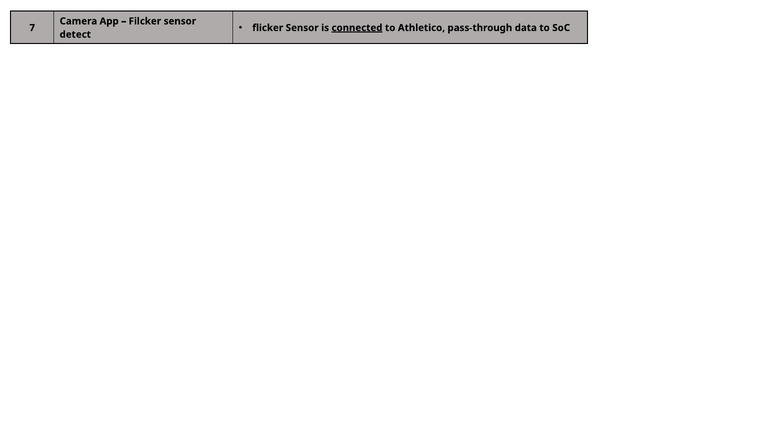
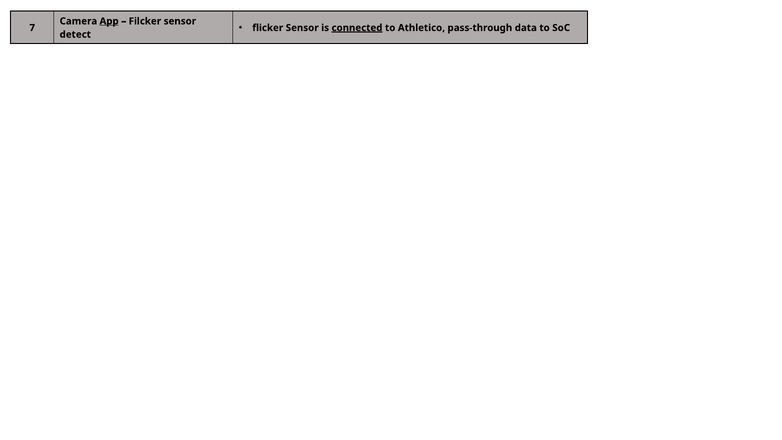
App underline: none -> present
